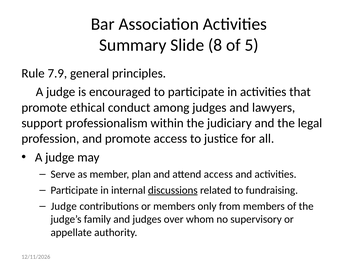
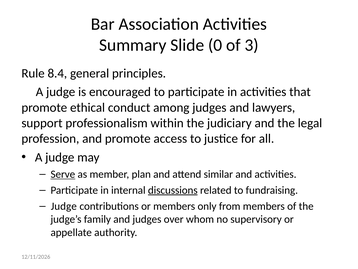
8: 8 -> 0
5: 5 -> 3
7.9: 7.9 -> 8.4
Serve underline: none -> present
attend access: access -> similar
